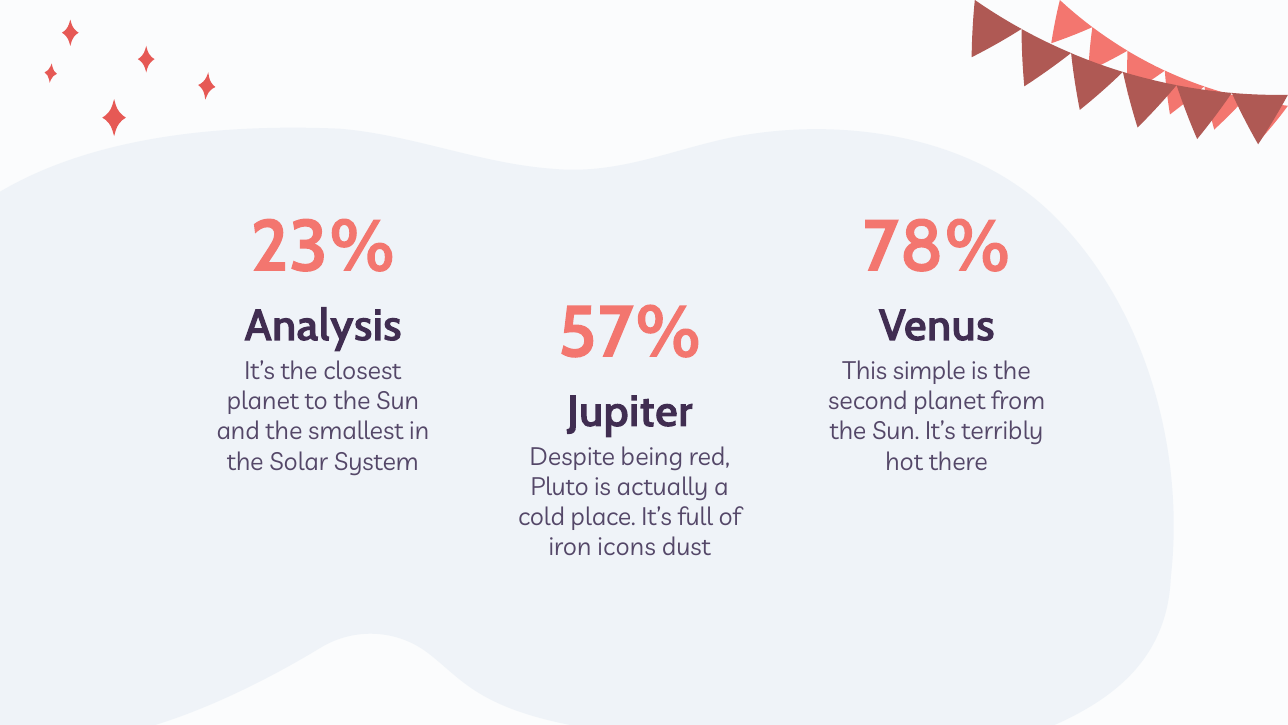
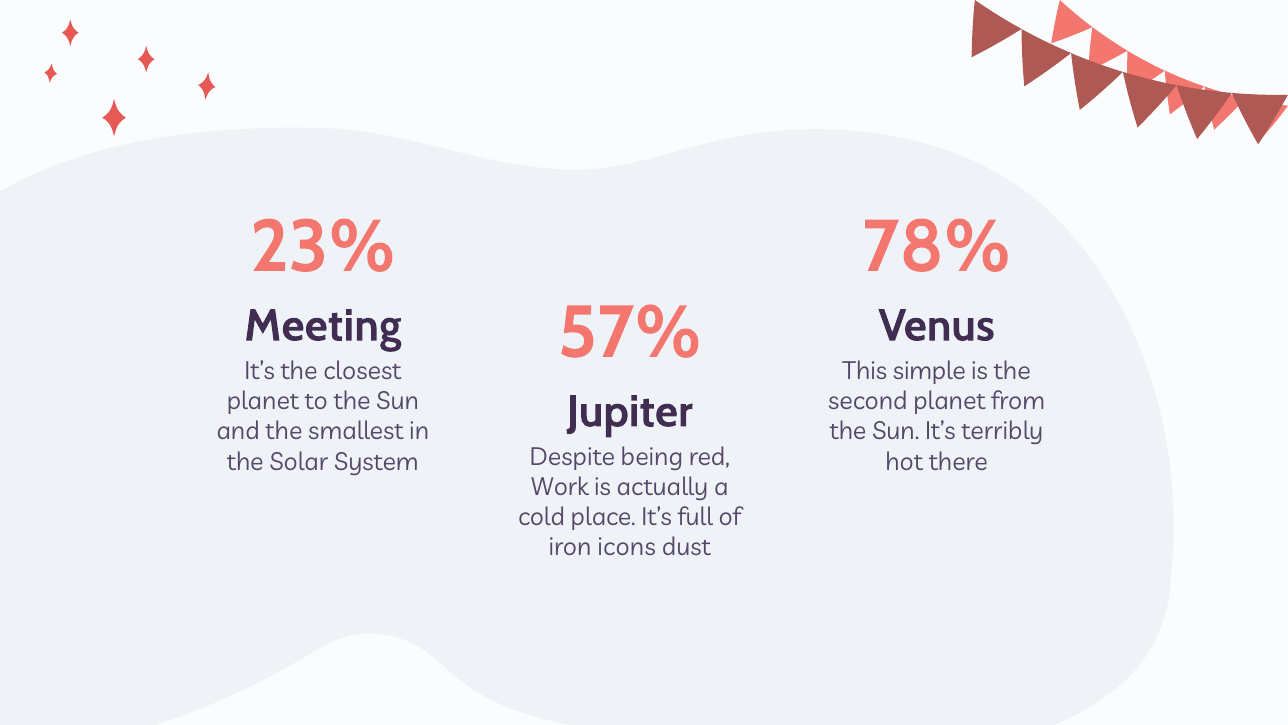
Analysis: Analysis -> Meeting
Pluto: Pluto -> Work
